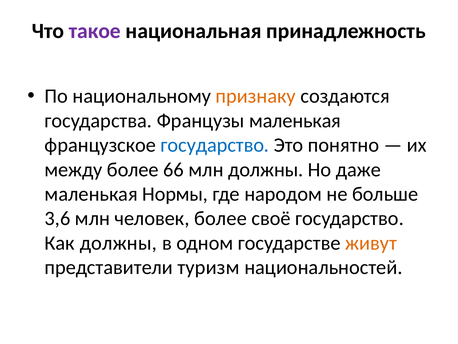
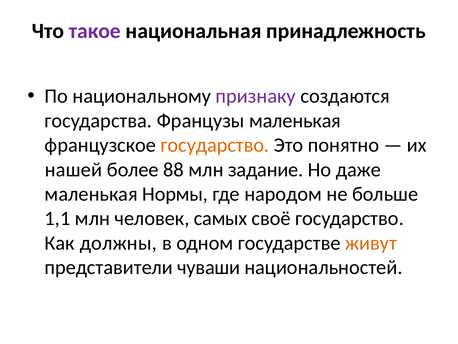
признаку colour: orange -> purple
государство at (215, 145) colour: blue -> orange
между: между -> нашей
66: 66 -> 88
млн должны: должны -> задание
3,6: 3,6 -> 1,1
человек более: более -> самых
туризм: туризм -> чуваши
